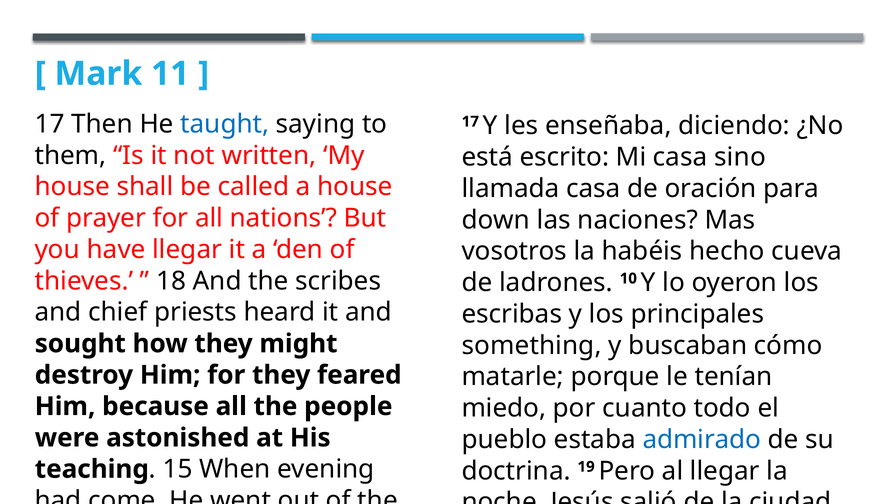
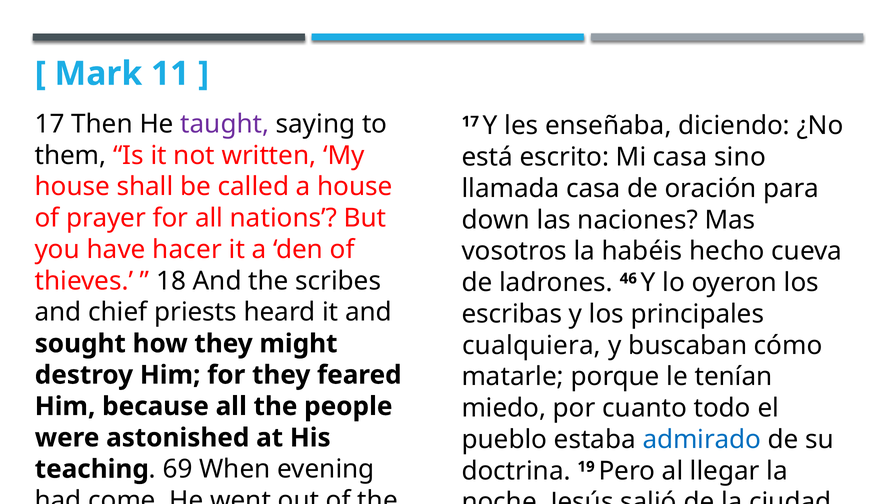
taught colour: blue -> purple
have llegar: llegar -> hacer
10: 10 -> 46
something: something -> cualquiera
15: 15 -> 69
